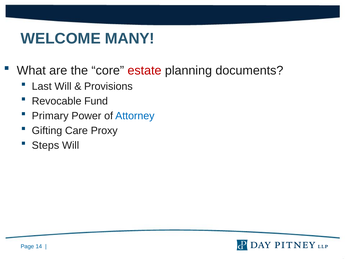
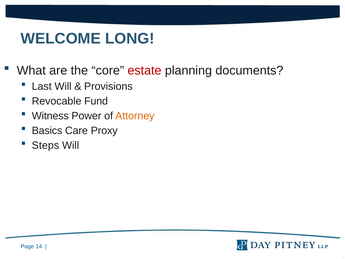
MANY: MANY -> LONG
Primary: Primary -> Witness
Attorney colour: blue -> orange
Gifting: Gifting -> Basics
